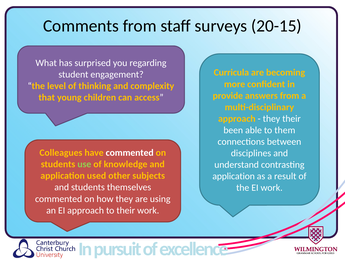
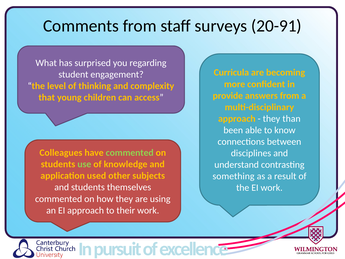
20-15: 20-15 -> 20-91
they their: their -> than
them: them -> know
commented at (130, 153) colour: white -> light green
application at (234, 176): application -> something
